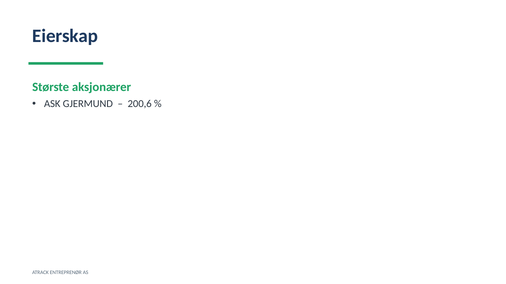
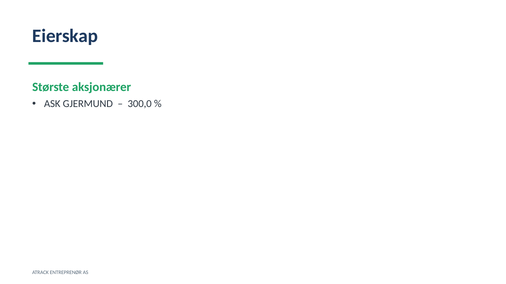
200,6: 200,6 -> 300,0
